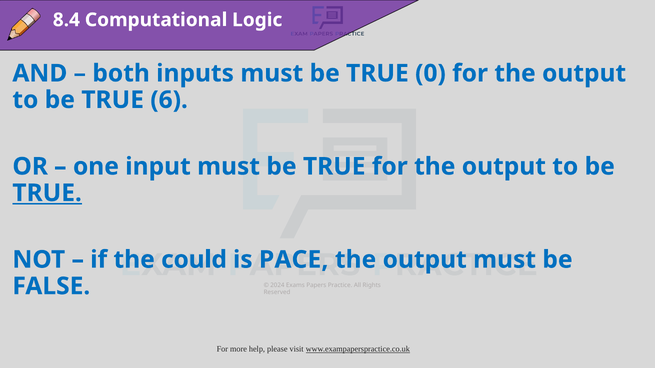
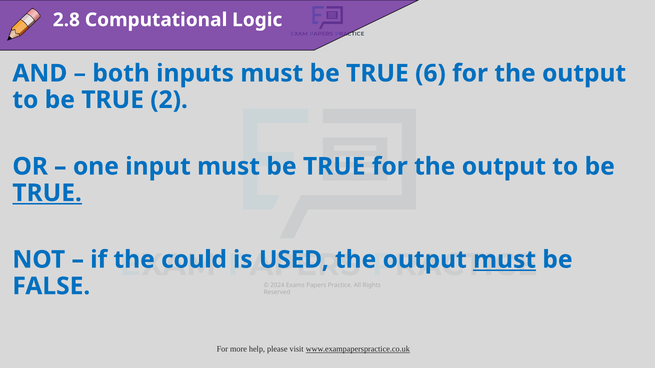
8.4: 8.4 -> 2.8
0: 0 -> 6
6: 6 -> 2
PACE: PACE -> USED
must at (505, 260) underline: none -> present
